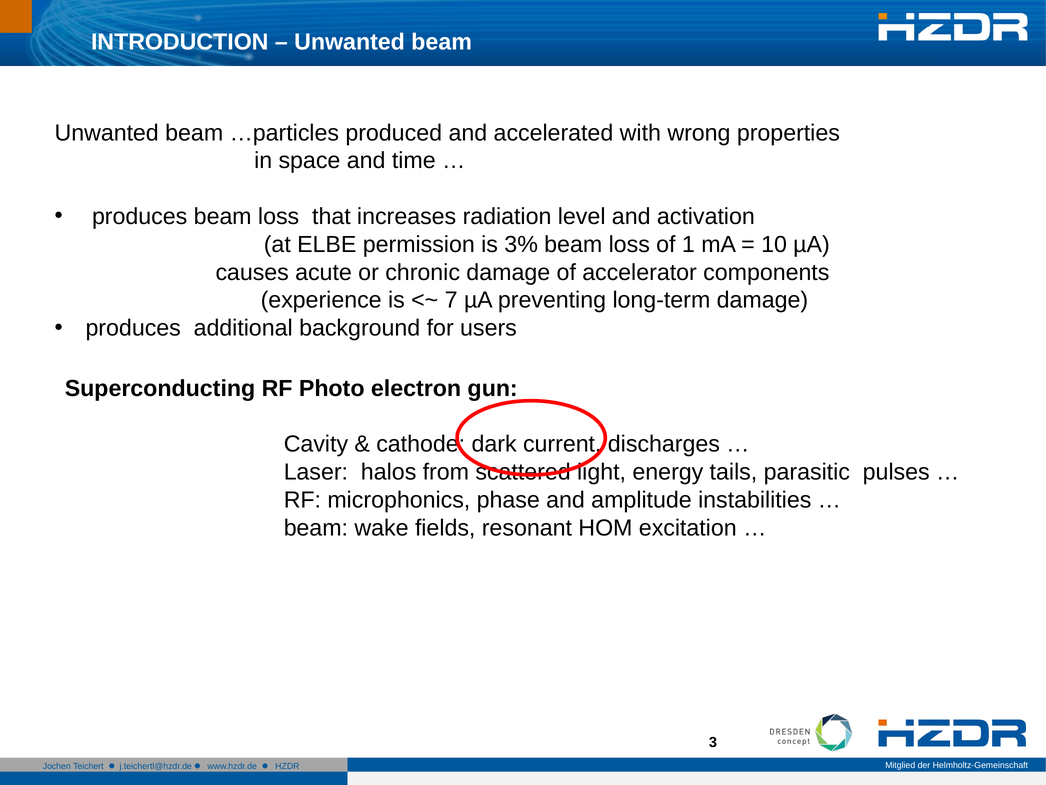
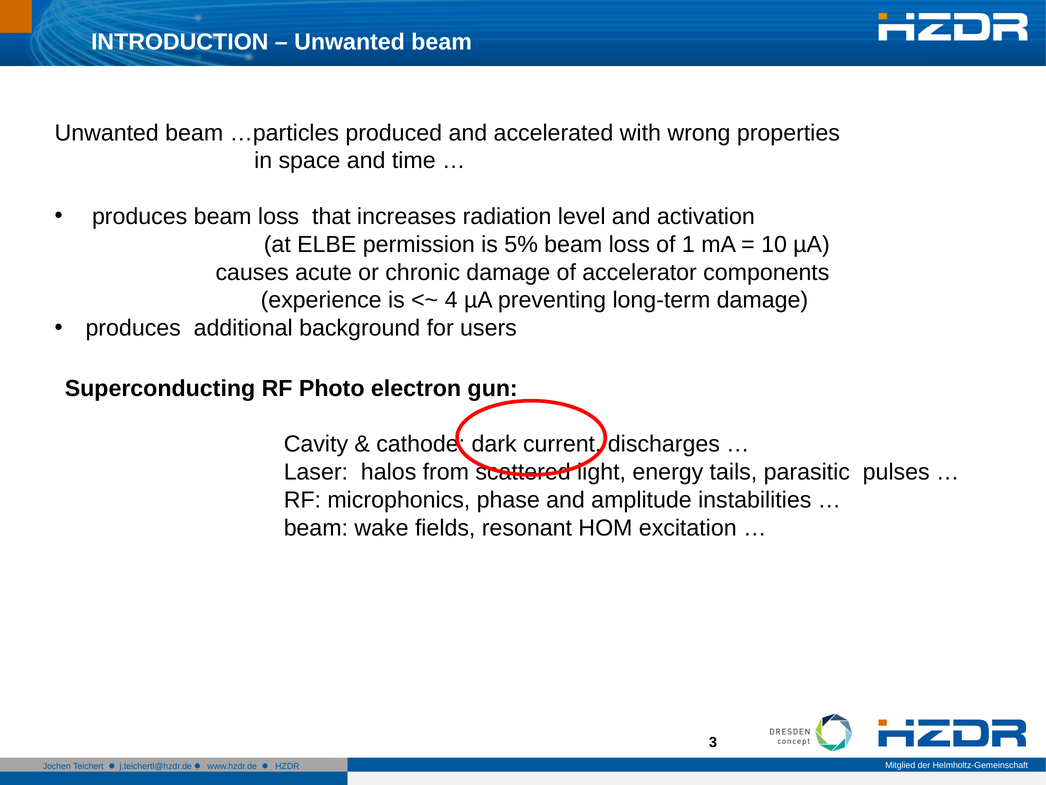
3%: 3% -> 5%
7: 7 -> 4
